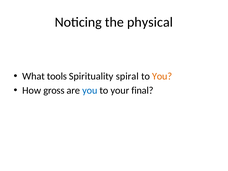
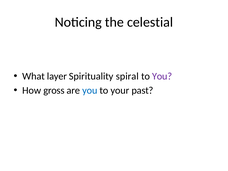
physical: physical -> celestial
tools: tools -> layer
You at (162, 76) colour: orange -> purple
final: final -> past
